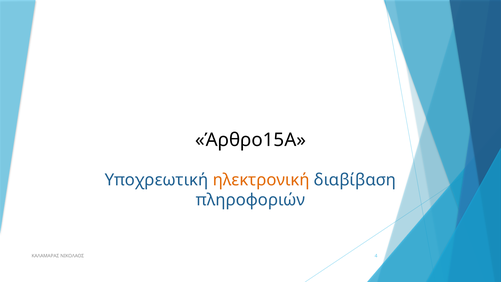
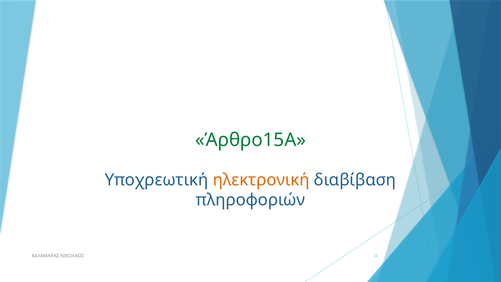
Άρθρο15Α colour: black -> green
